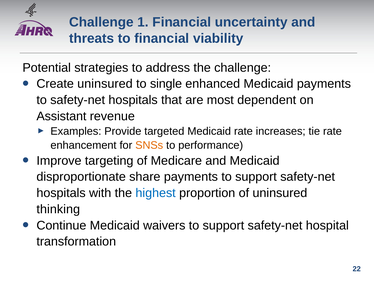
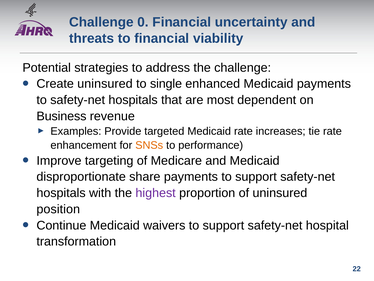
1: 1 -> 0
Assistant: Assistant -> Business
highest colour: blue -> purple
thinking: thinking -> position
